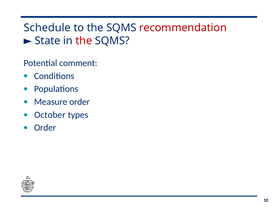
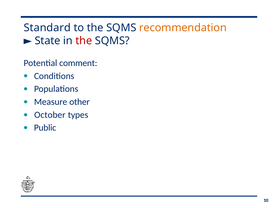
Schedule: Schedule -> Standard
recommendation colour: red -> orange
Measure order: order -> other
Order at (45, 128): Order -> Public
